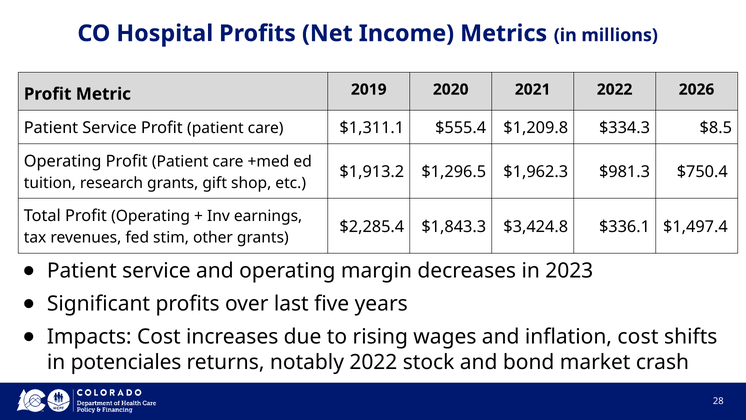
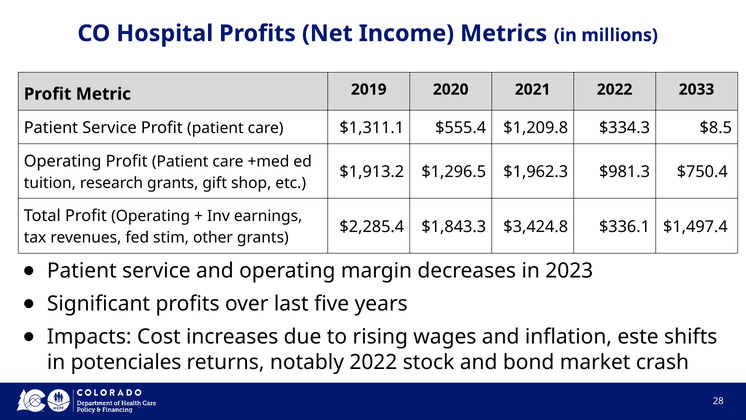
2026: 2026 -> 2033
inflation cost: cost -> este
